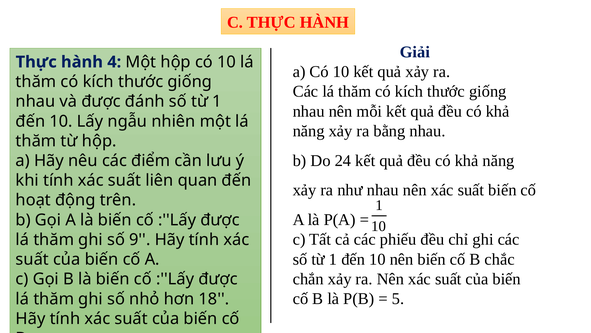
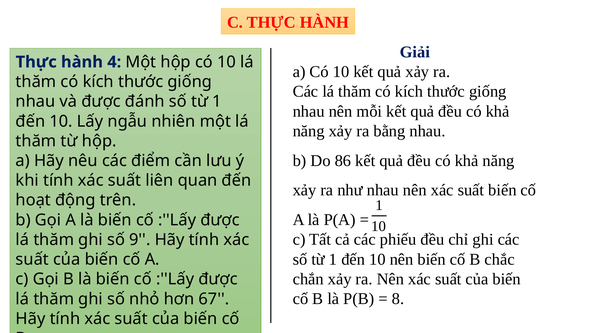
24: 24 -> 86
5: 5 -> 8
18: 18 -> 67
